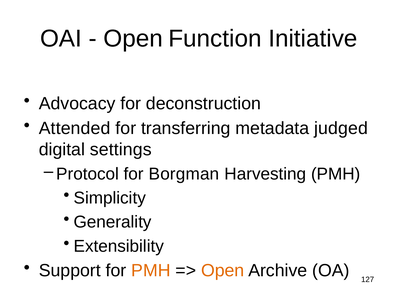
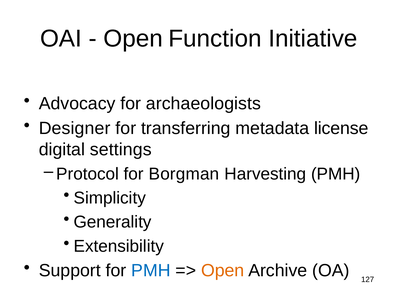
deconstruction: deconstruction -> archaeologists
Attended: Attended -> Designer
judged: judged -> license
PMH at (151, 270) colour: orange -> blue
